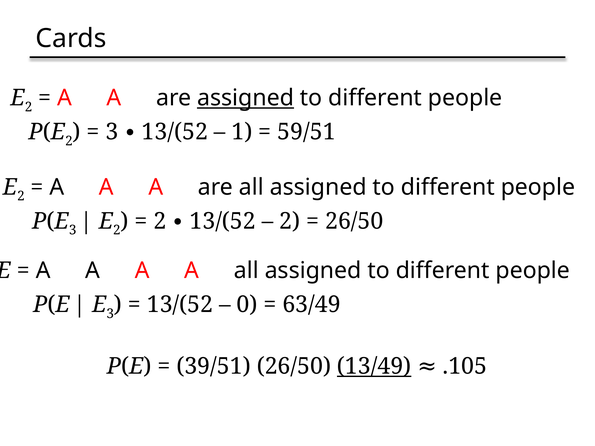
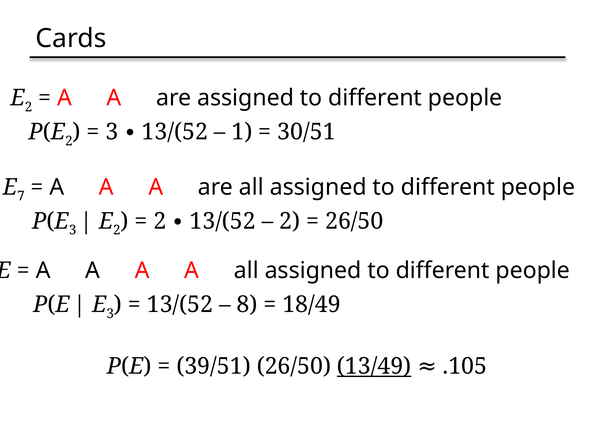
assigned at (246, 98) underline: present -> none
59/51: 59/51 -> 30/51
2 at (21, 196): 2 -> 7
0: 0 -> 8
63/49: 63/49 -> 18/49
